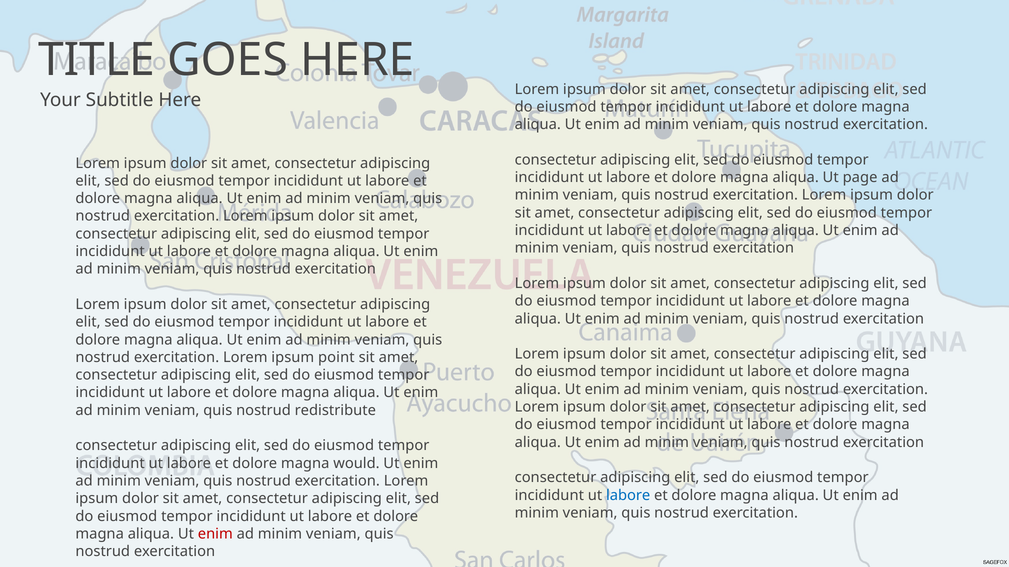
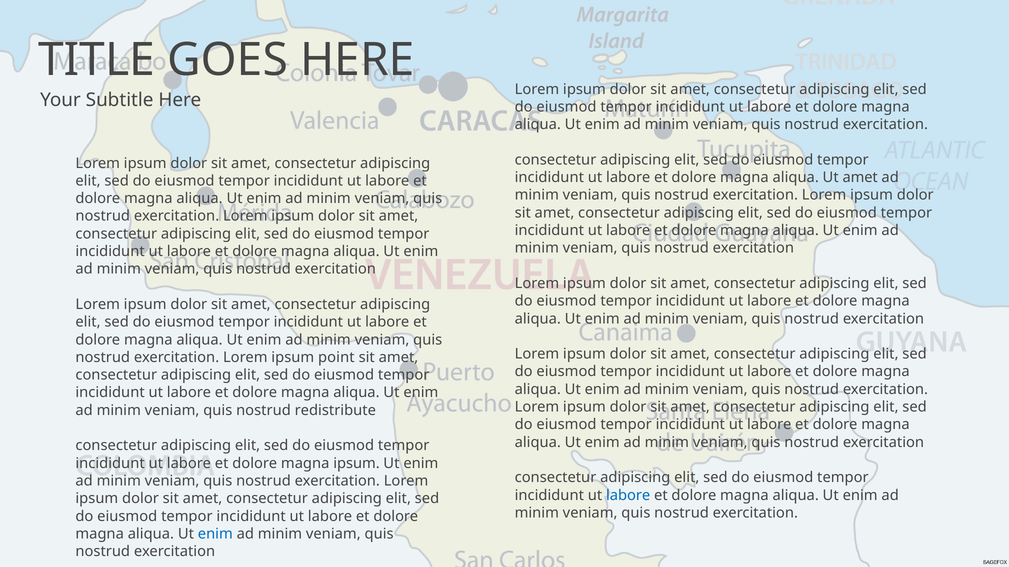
Ut page: page -> amet
magna would: would -> ipsum
enim at (215, 534) colour: red -> blue
